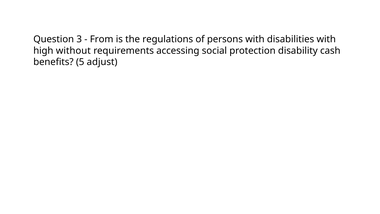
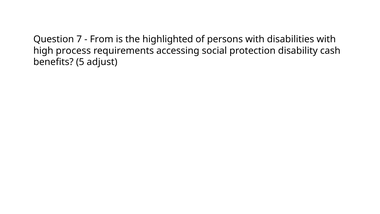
3: 3 -> 7
regulations: regulations -> highlighted
without: without -> process
